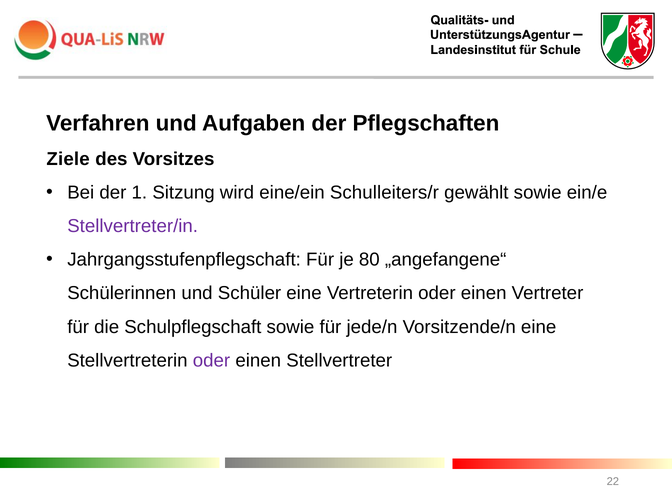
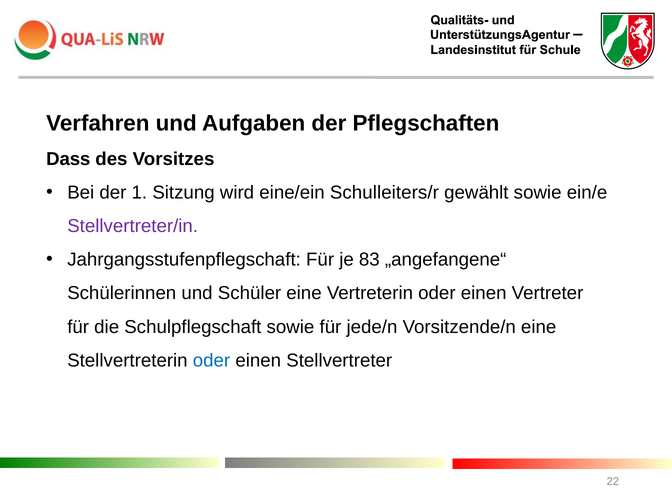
Ziele: Ziele -> Dass
80: 80 -> 83
oder at (212, 360) colour: purple -> blue
